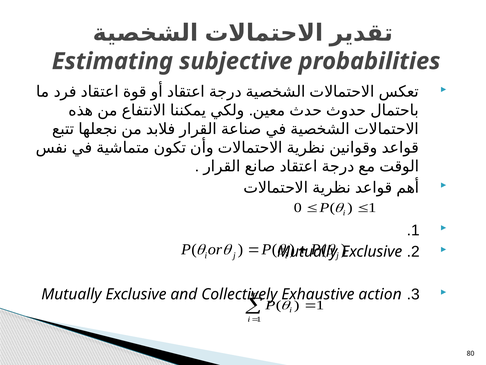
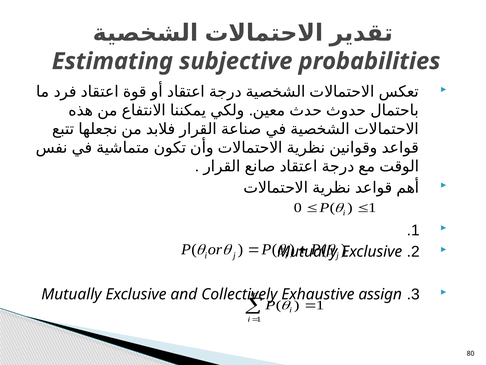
action: action -> assign
